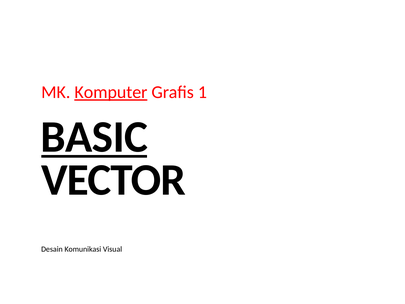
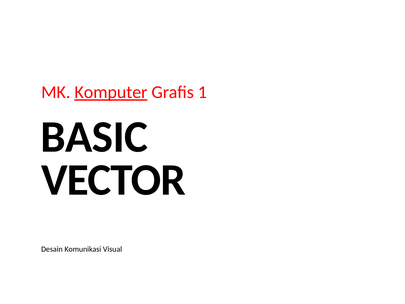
BASIC underline: present -> none
